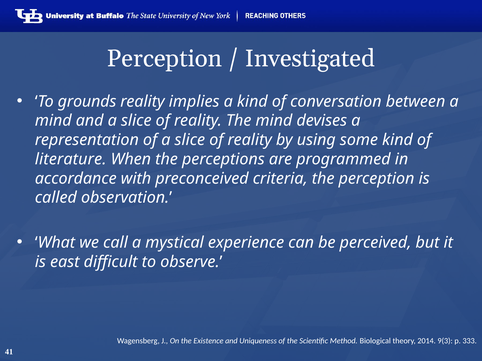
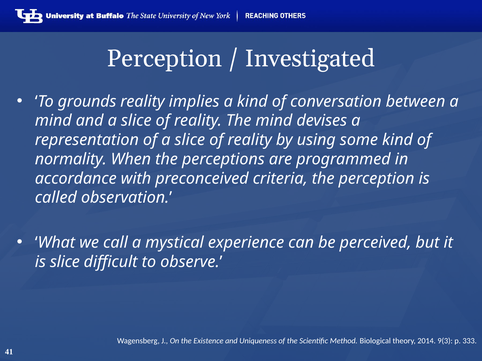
literature: literature -> normality
is east: east -> slice
